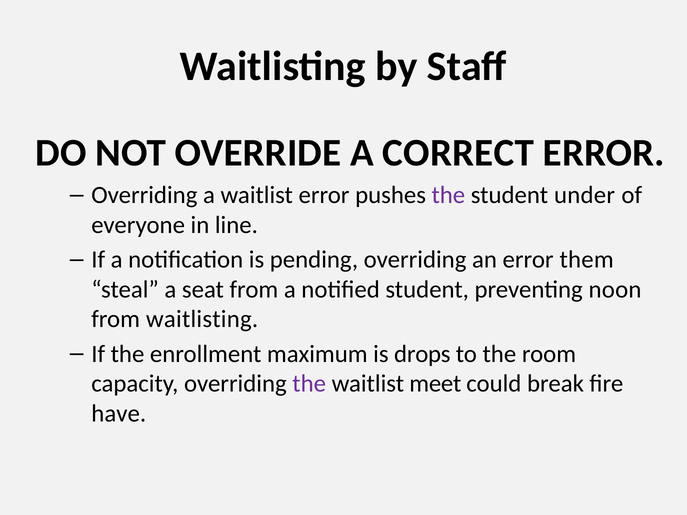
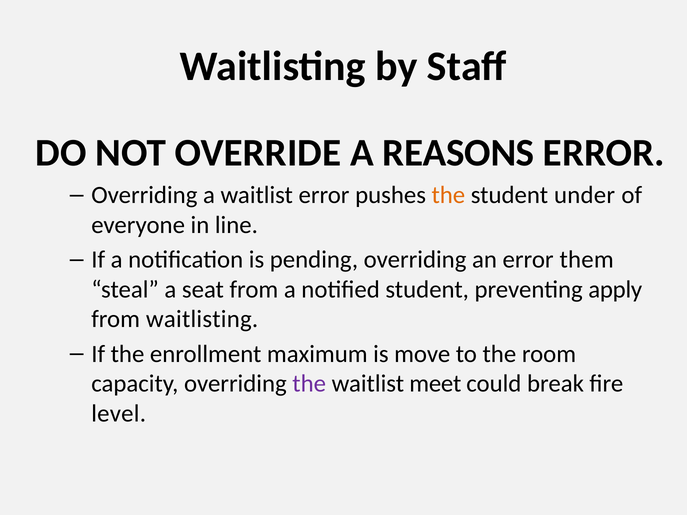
CORRECT: CORRECT -> REASONS
the at (448, 195) colour: purple -> orange
noon: noon -> apply
drops: drops -> move
have: have -> level
